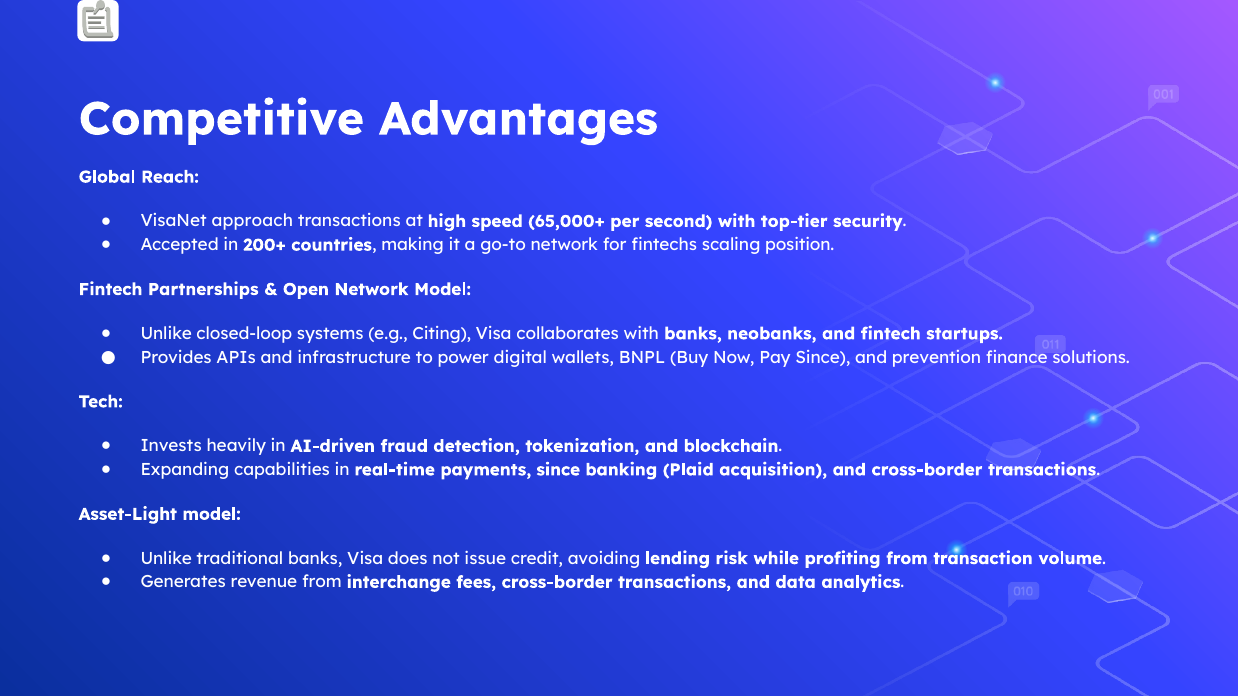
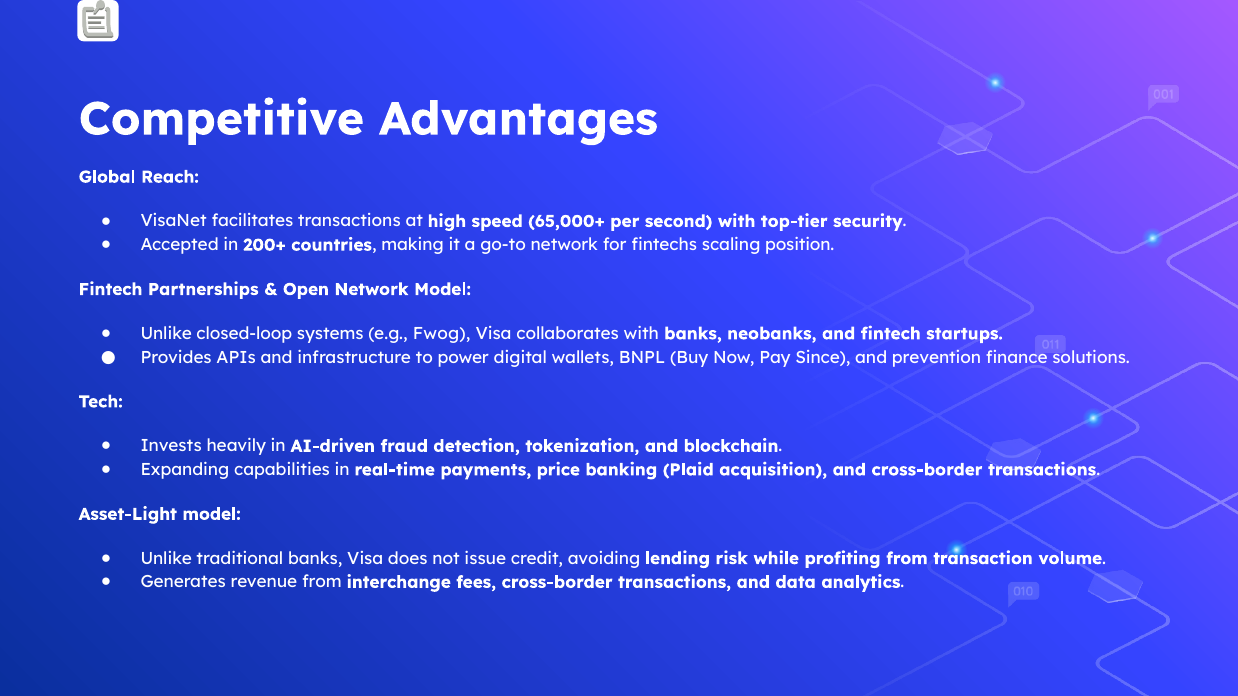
approach: approach -> facilitates
Citing: Citing -> Fwog
payments since: since -> price
